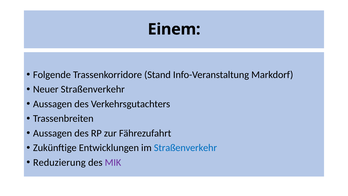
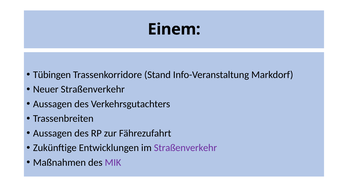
Folgende: Folgende -> Tübingen
Straßenverkehr at (185, 148) colour: blue -> purple
Reduzierung: Reduzierung -> Maßnahmen
